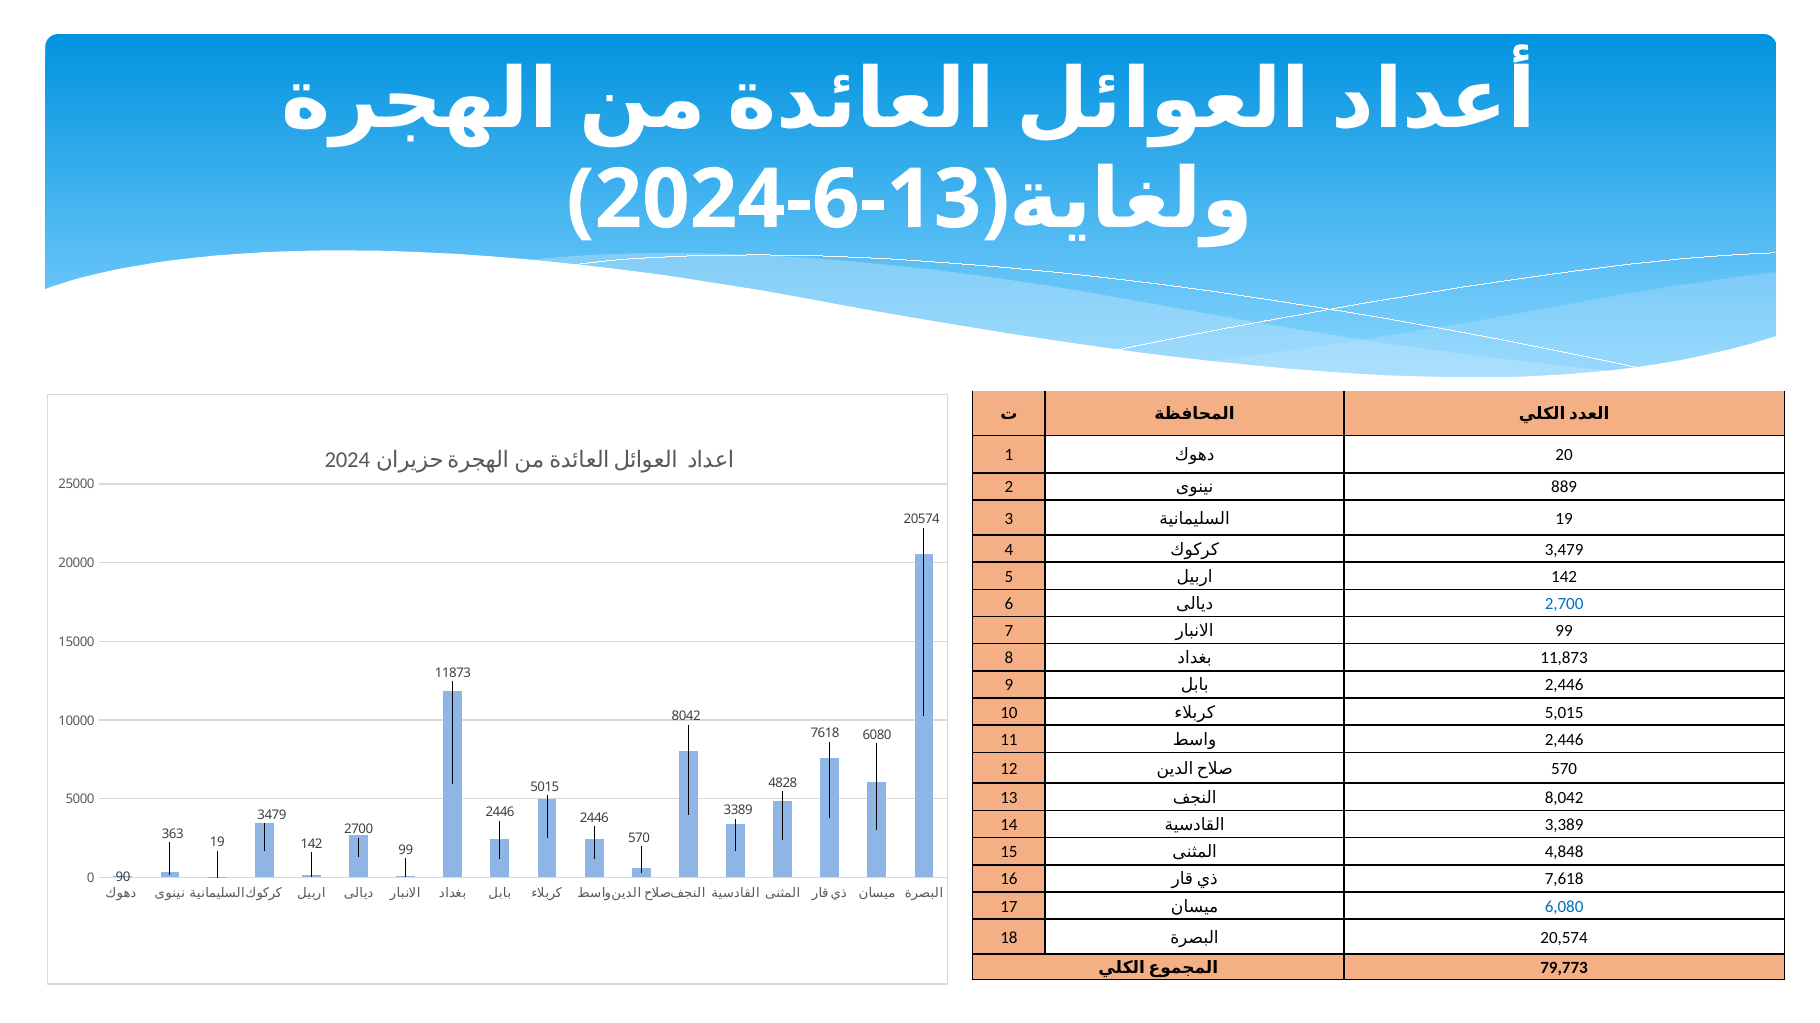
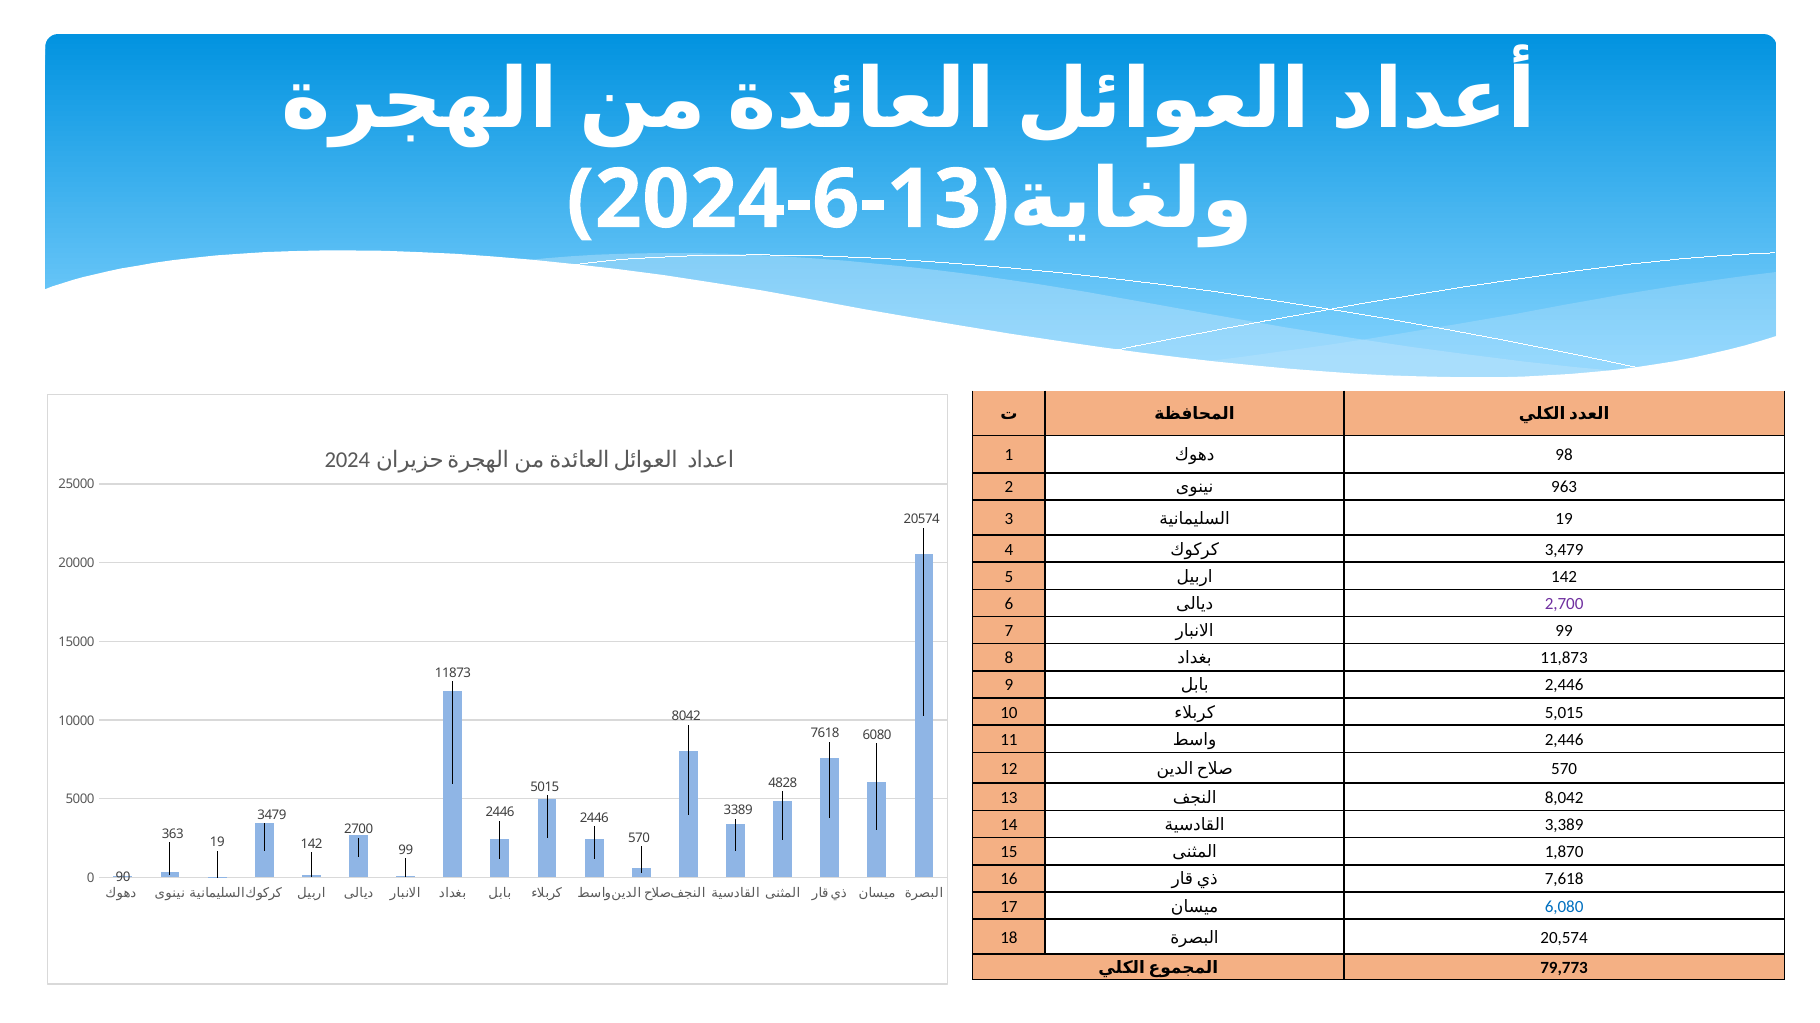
20: 20 -> 98
889: 889 -> 963
2,700 colour: blue -> purple
4,848: 4,848 -> 1,870
